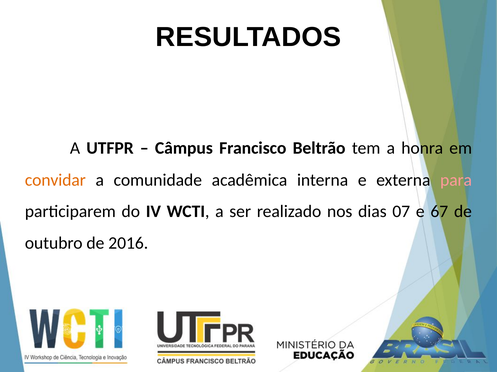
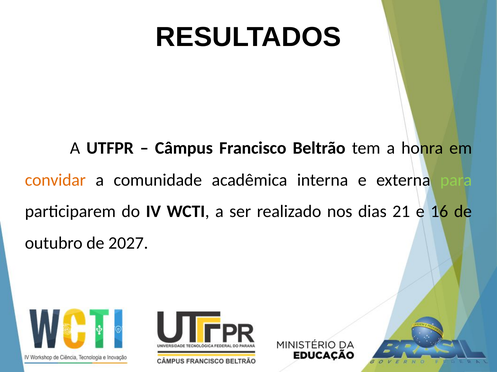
para colour: pink -> light green
07: 07 -> 21
67: 67 -> 16
2016: 2016 -> 2027
